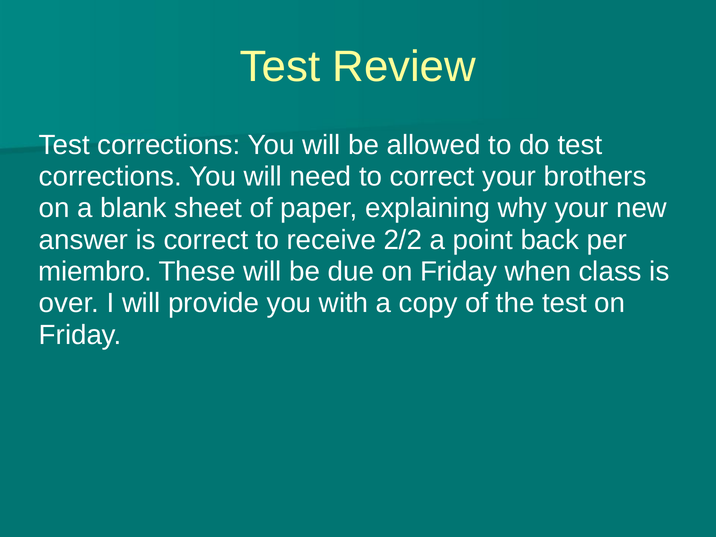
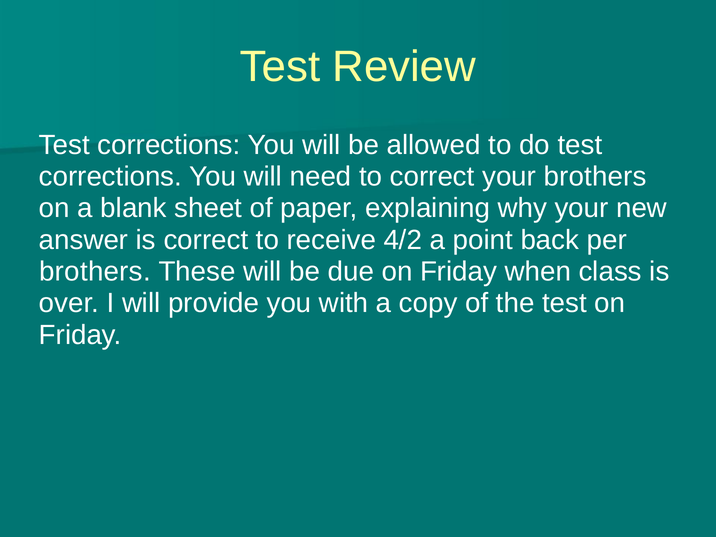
2/2: 2/2 -> 4/2
miembro at (95, 272): miembro -> brothers
